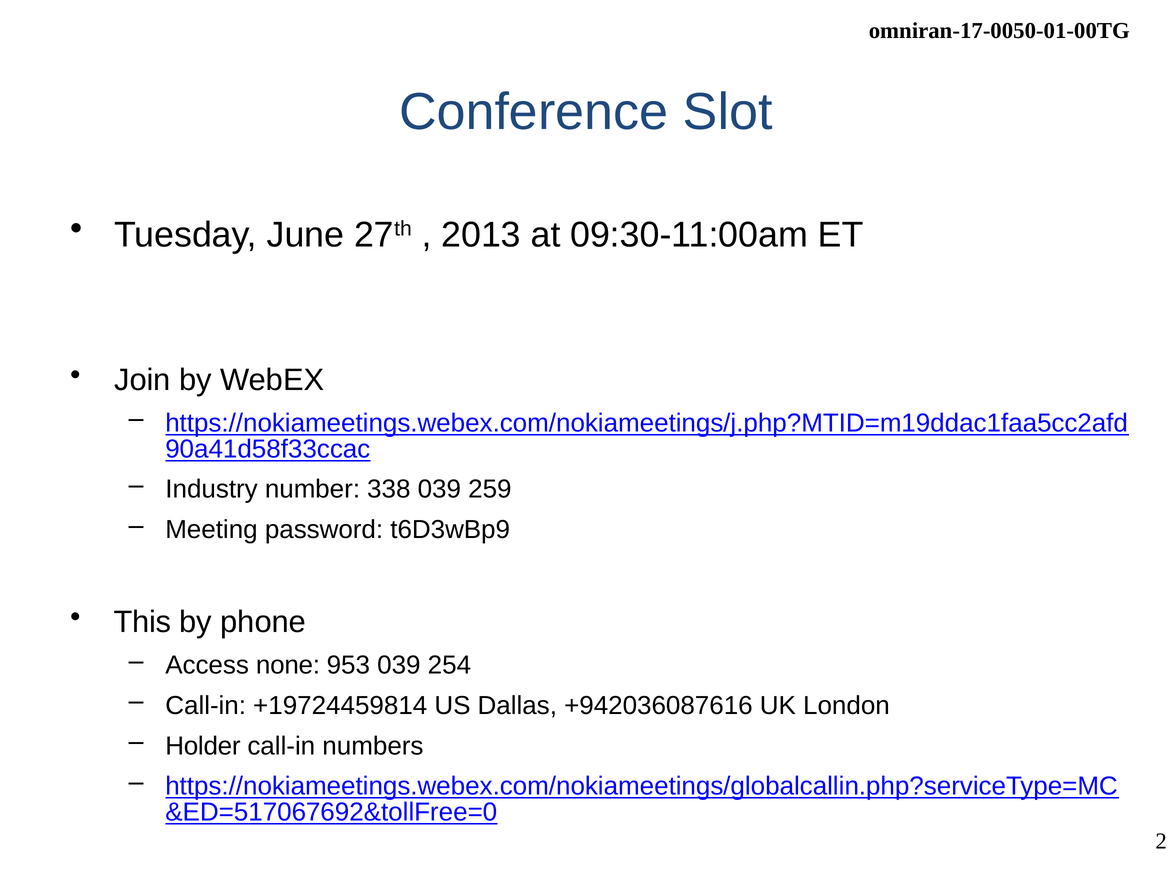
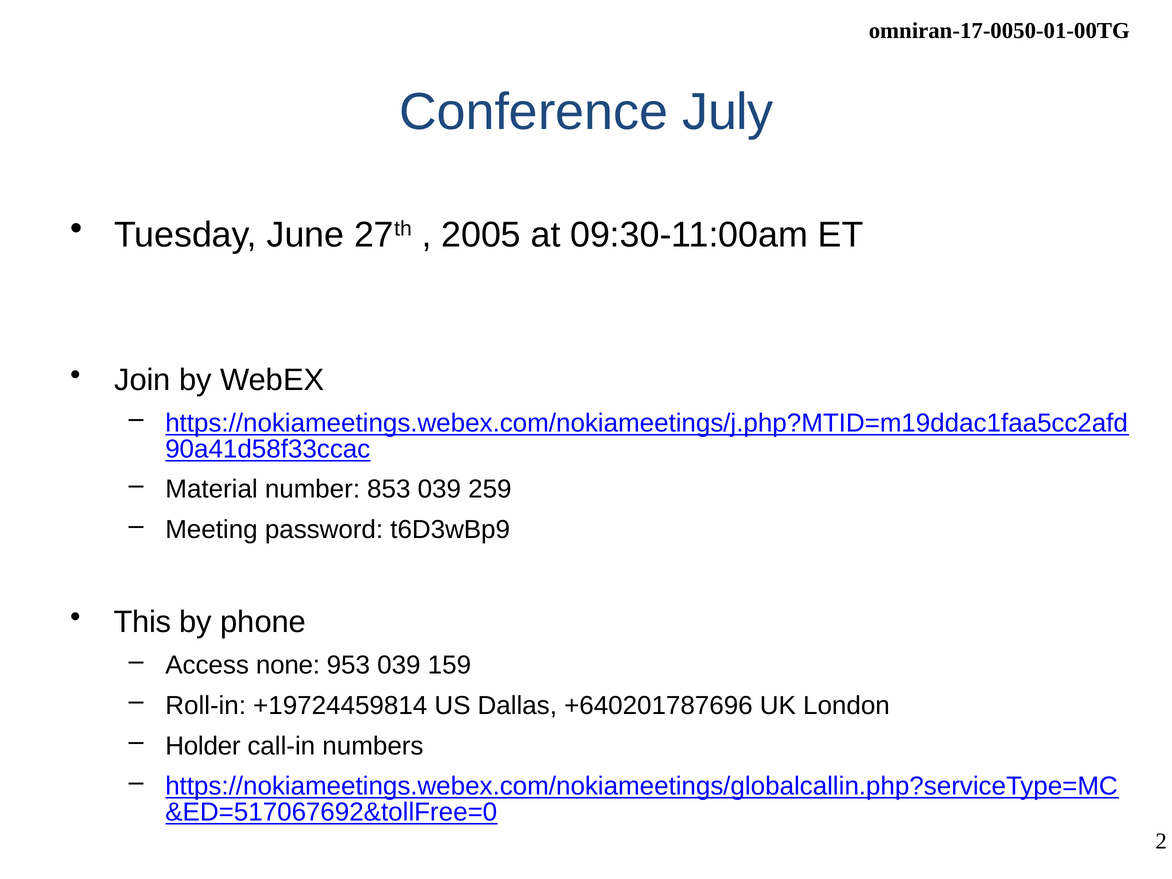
Slot: Slot -> July
2013: 2013 -> 2005
Industry: Industry -> Material
338: 338 -> 853
254: 254 -> 159
Call-in at (206, 706): Call-in -> Roll-in
+942036087616: +942036087616 -> +640201787696
